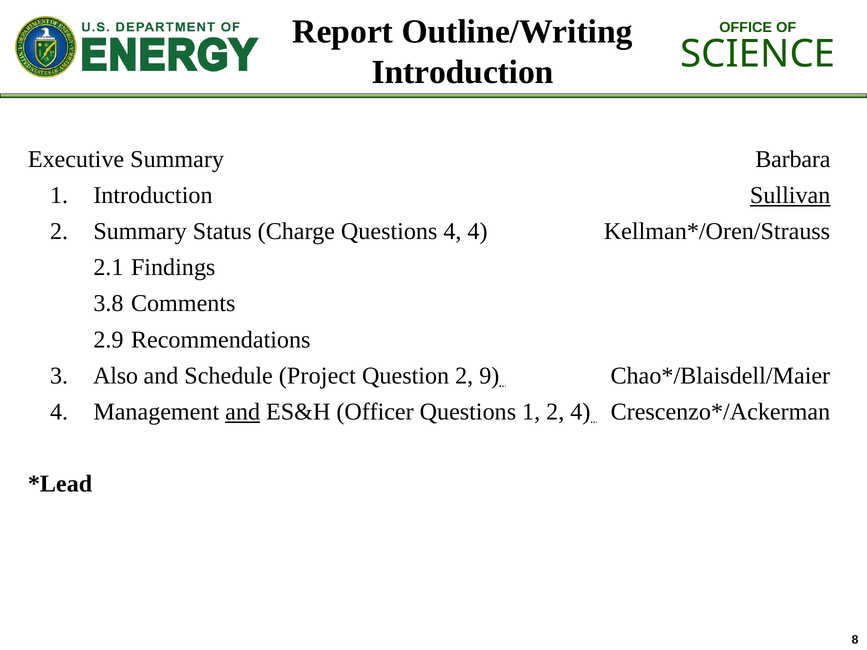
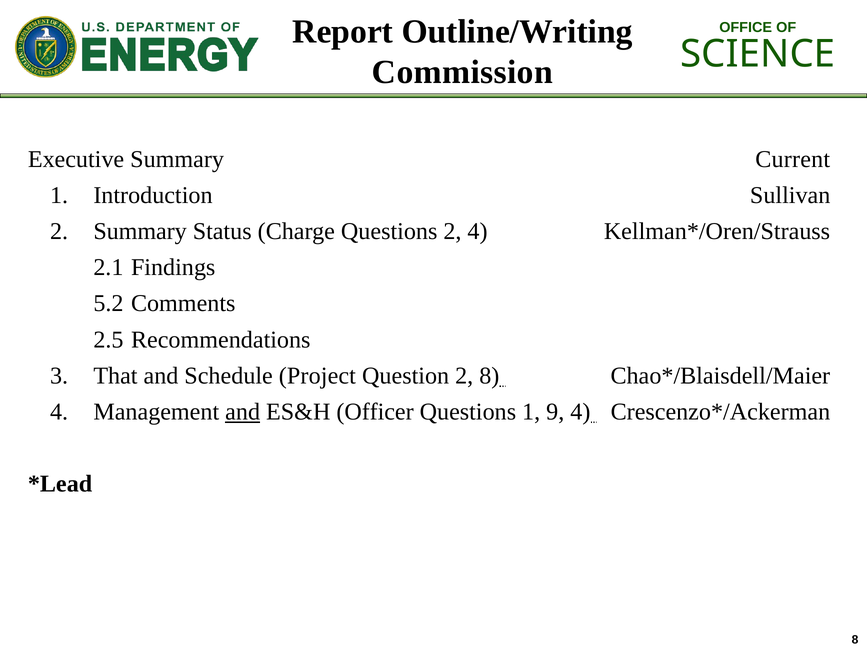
Introduction at (463, 72): Introduction -> Commission
Barbara: Barbara -> Current
Sullivan underline: present -> none
Questions 4: 4 -> 2
3.8: 3.8 -> 5.2
2.9: 2.9 -> 2.5
Also: Also -> That
2 9: 9 -> 8
1 2: 2 -> 9
